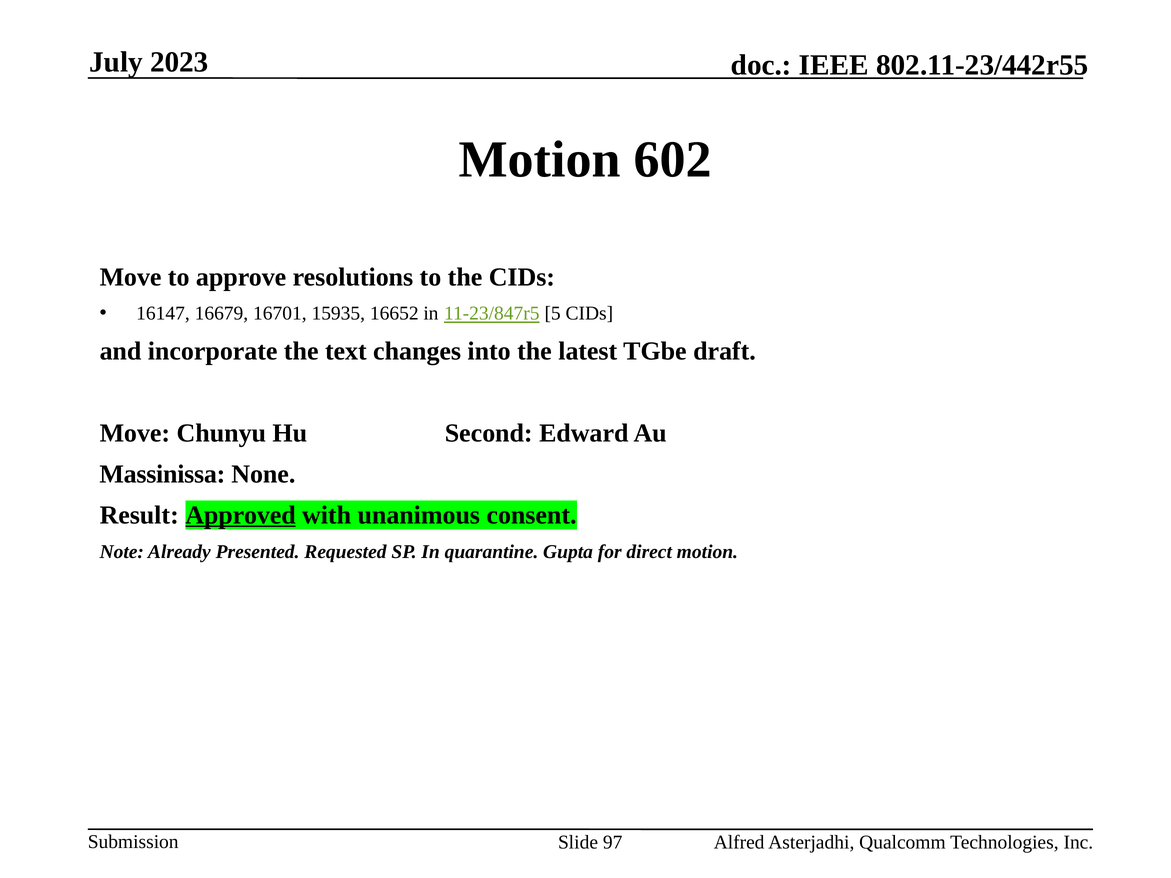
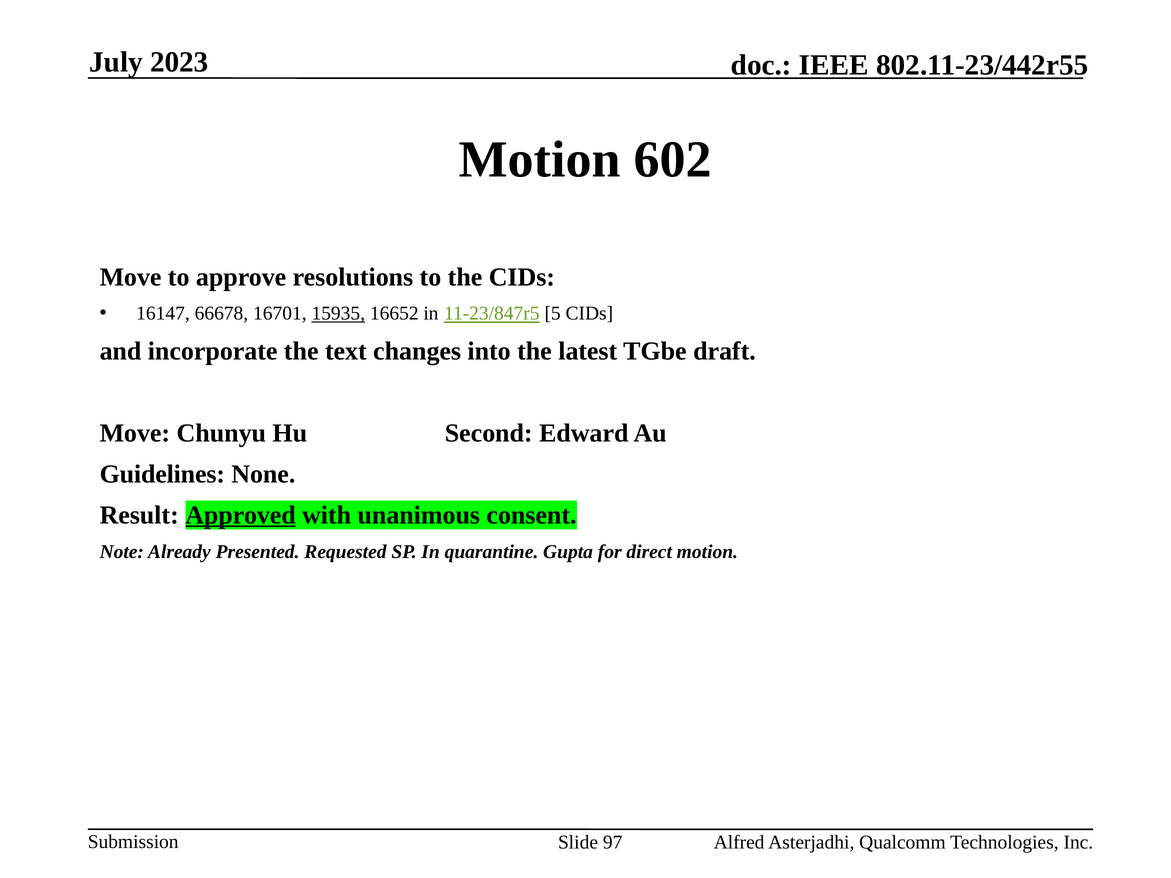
16679: 16679 -> 66678
15935 underline: none -> present
Massinissa: Massinissa -> Guidelines
